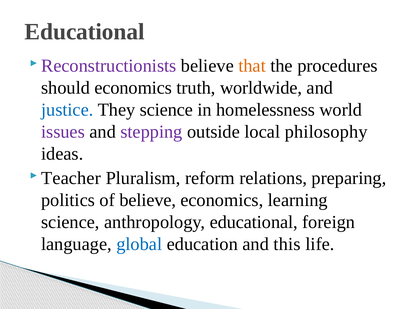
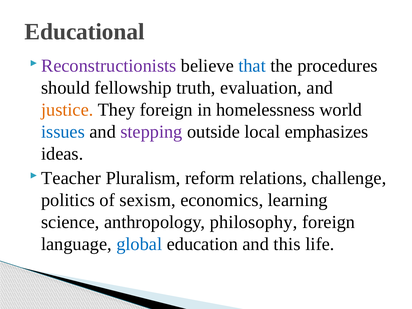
that colour: orange -> blue
should economics: economics -> fellowship
worldwide: worldwide -> evaluation
justice colour: blue -> orange
They science: science -> foreign
issues colour: purple -> blue
philosophy: philosophy -> emphasizes
preparing: preparing -> challenge
of believe: believe -> sexism
anthropology educational: educational -> philosophy
